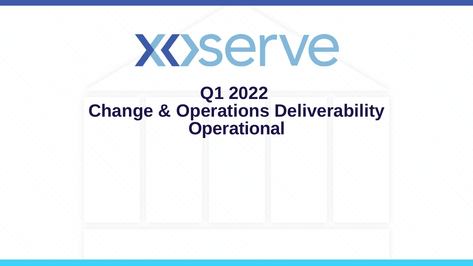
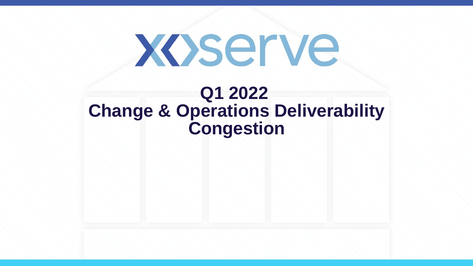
Operational: Operational -> Congestion
